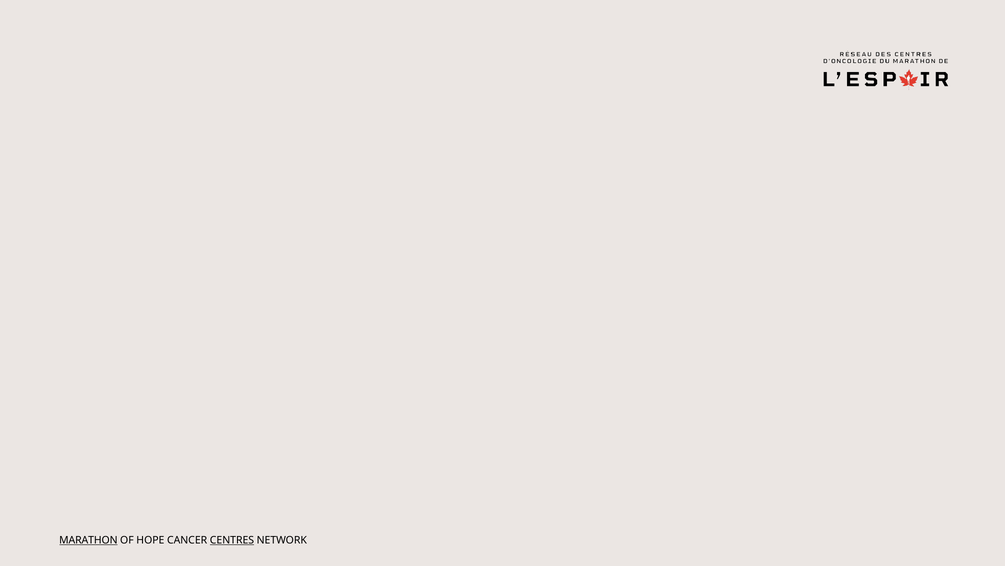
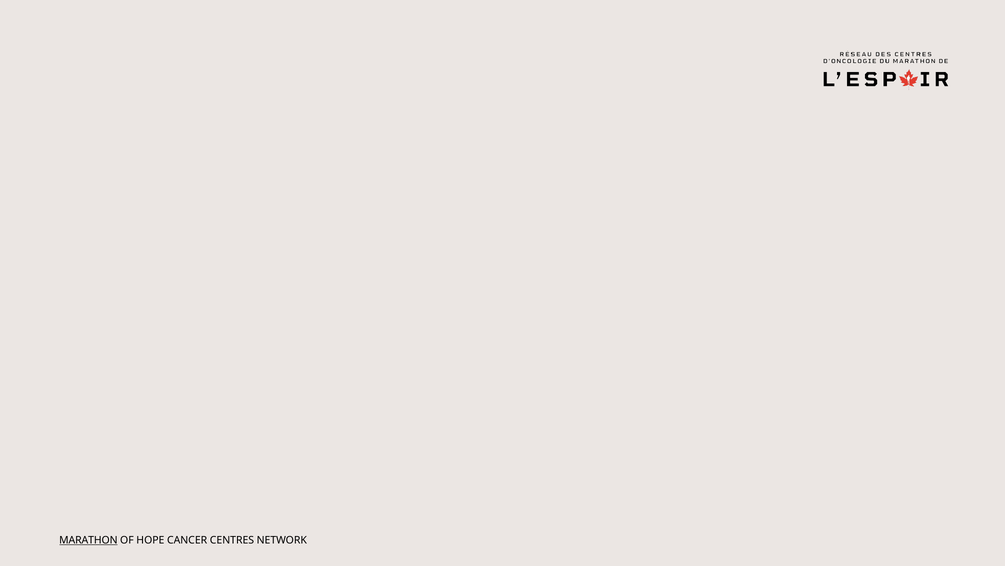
CENTRES underline: present -> none
